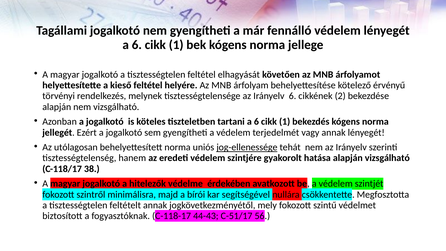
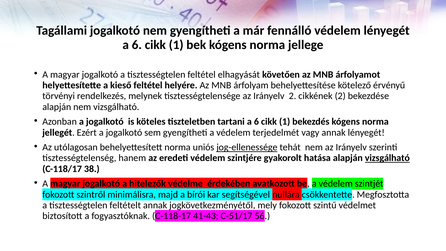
Irányelv 6: 6 -> 2
vizsgálható at (387, 158) underline: none -> present
44-43: 44-43 -> 41-43
